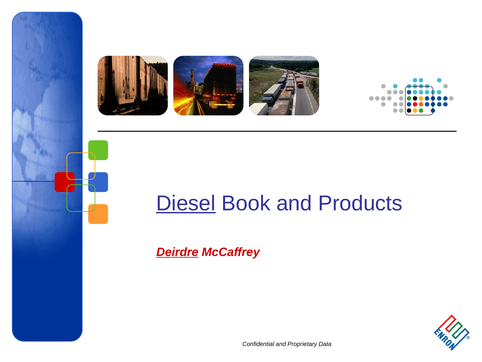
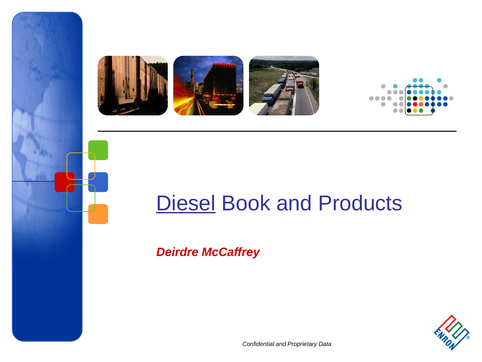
Deirdre underline: present -> none
